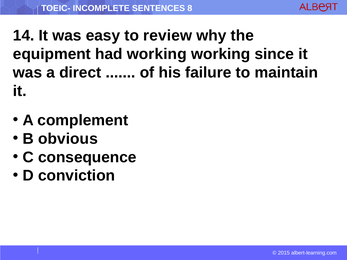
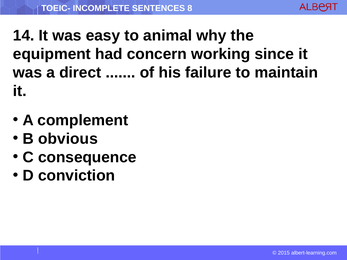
review: review -> animal
had working: working -> concern
